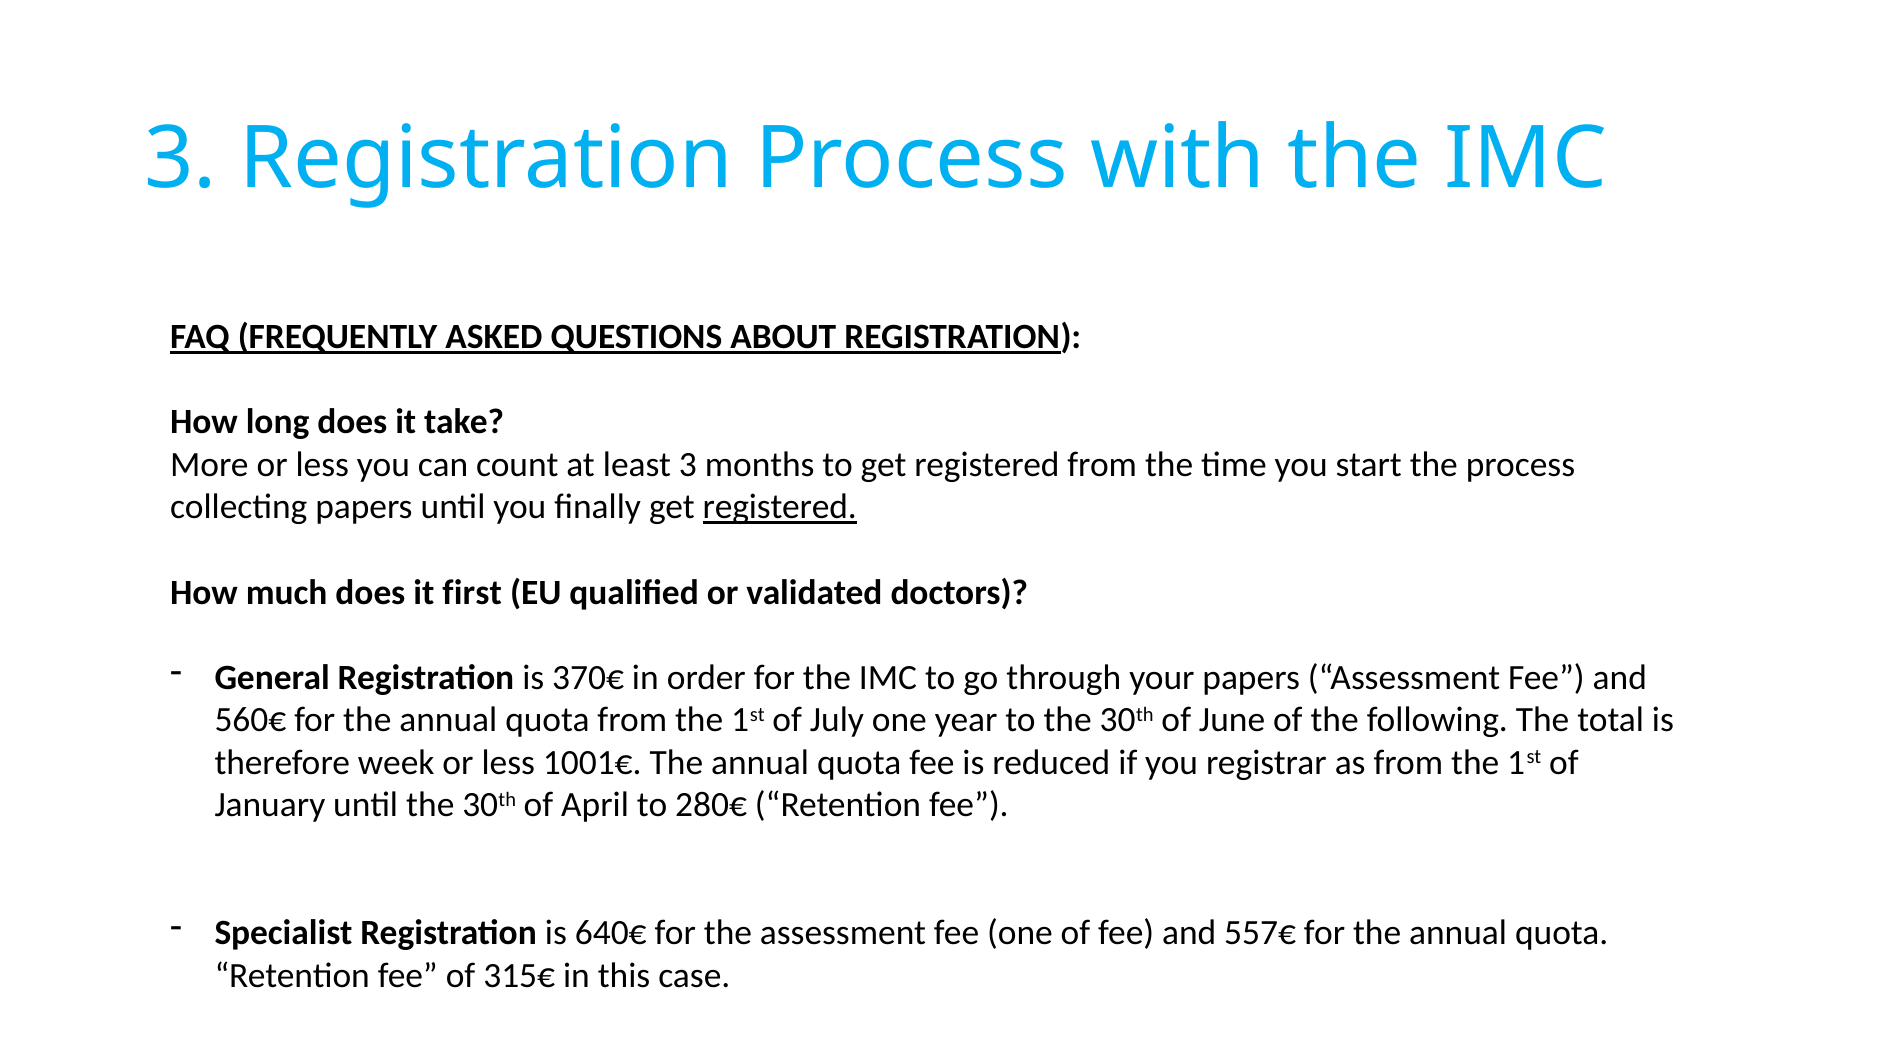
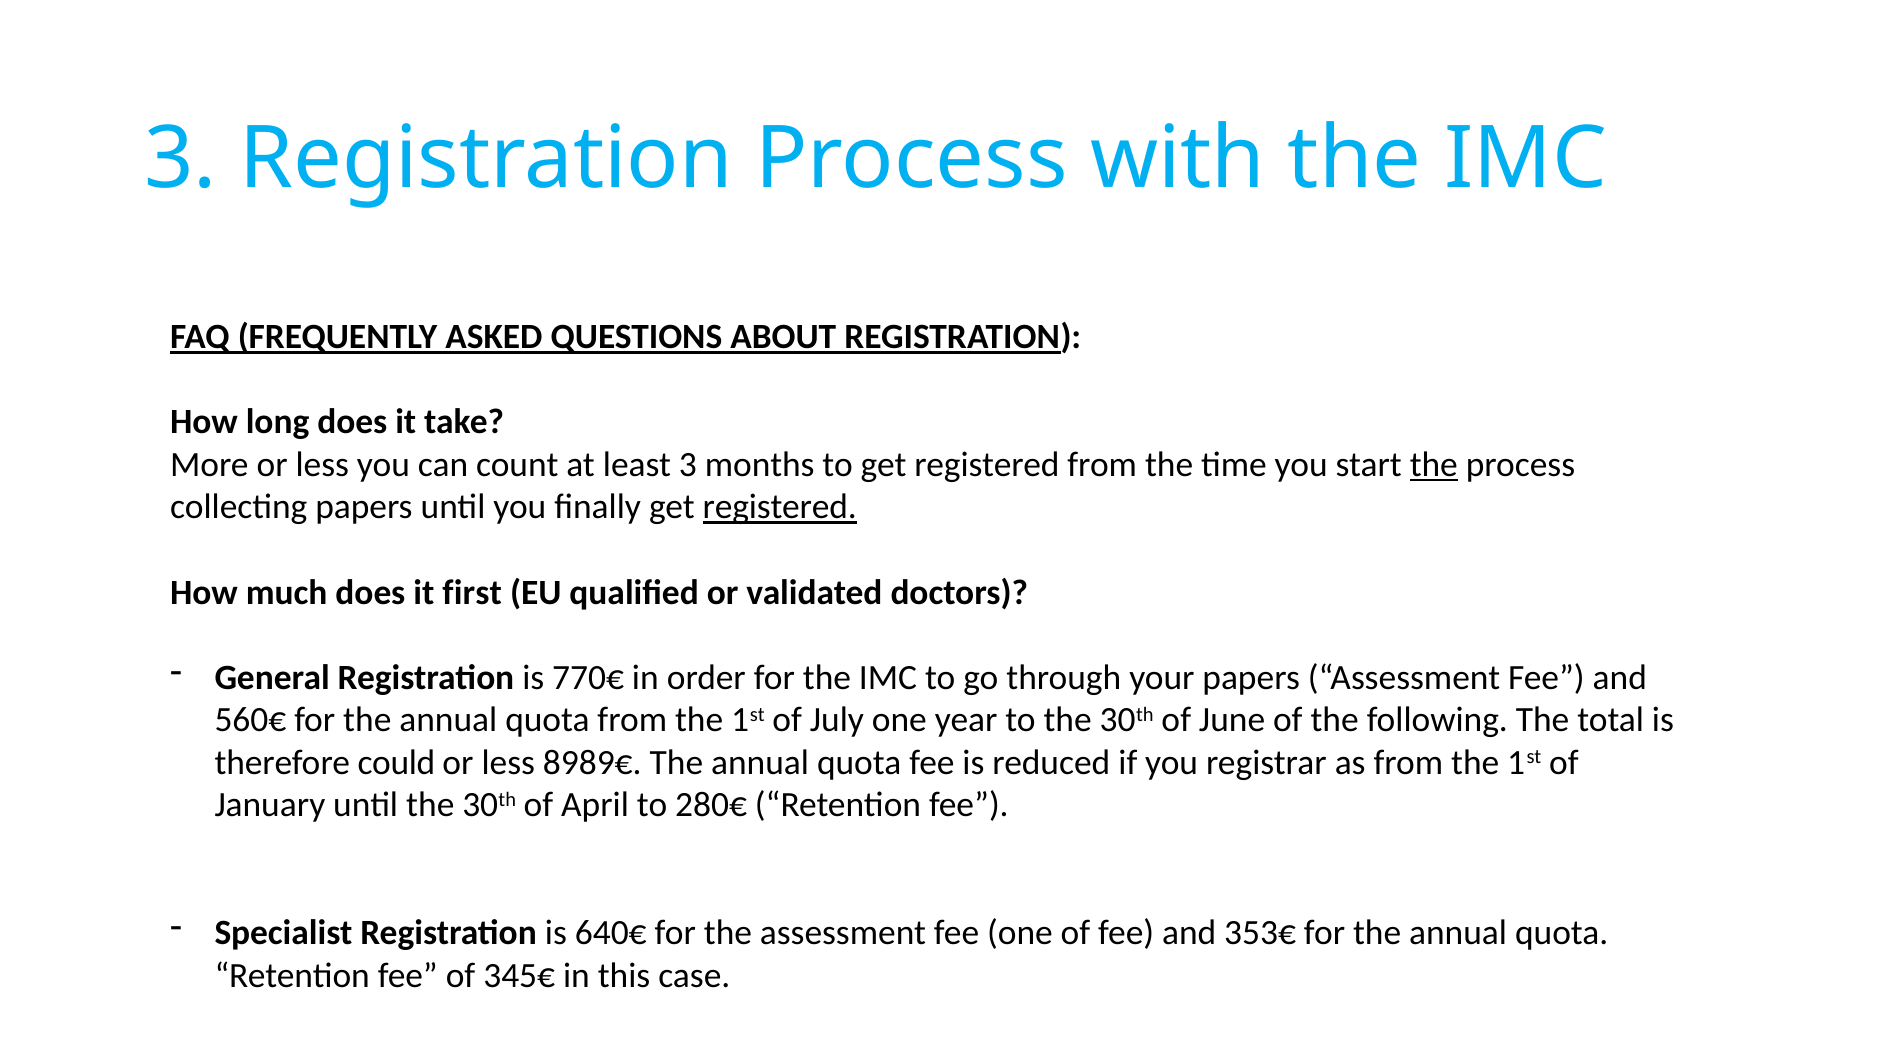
the at (1434, 465) underline: none -> present
370€: 370€ -> 770€
week: week -> could
1001€: 1001€ -> 8989€
557€: 557€ -> 353€
315€: 315€ -> 345€
